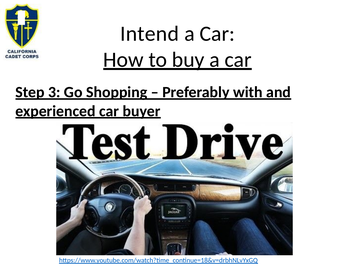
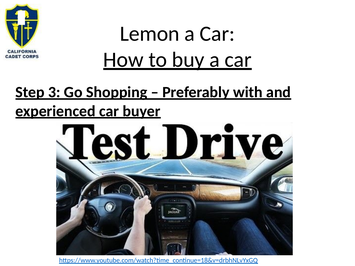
Intend: Intend -> Lemon
